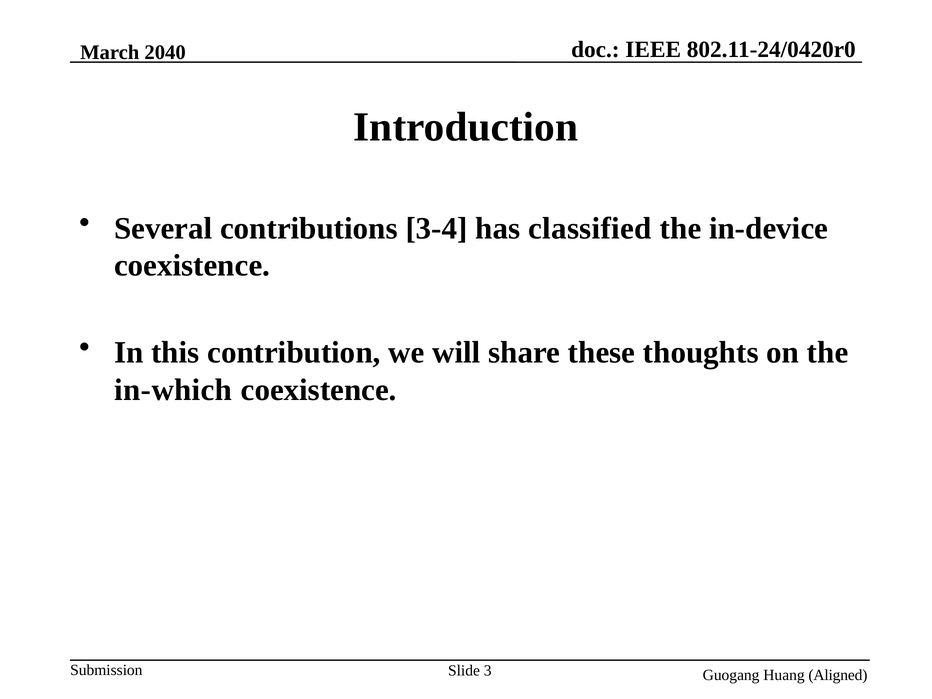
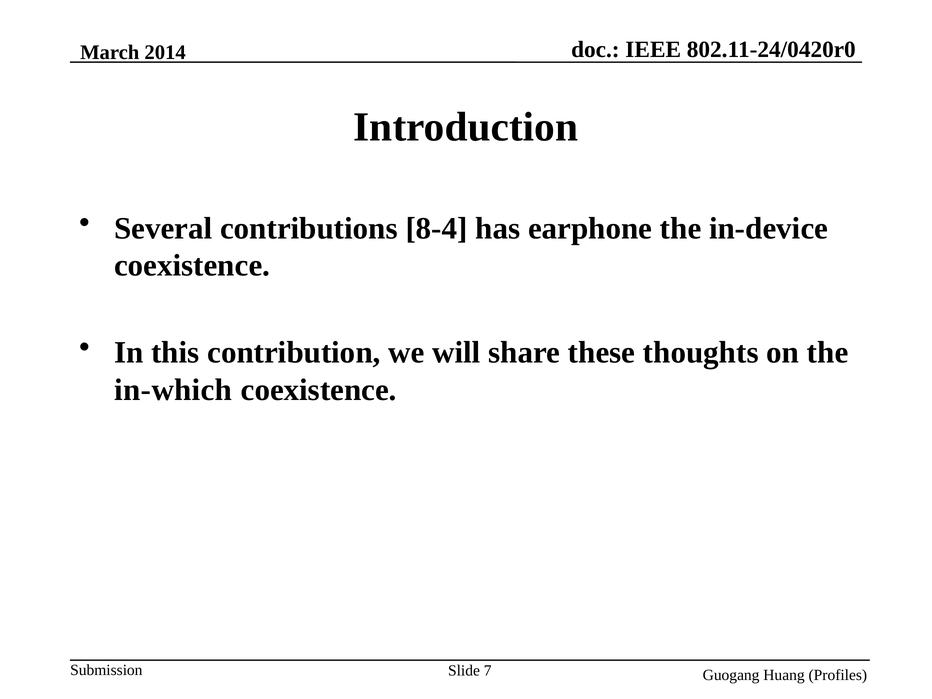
2040: 2040 -> 2014
3-4: 3-4 -> 8-4
classified: classified -> earphone
3: 3 -> 7
Aligned: Aligned -> Profiles
